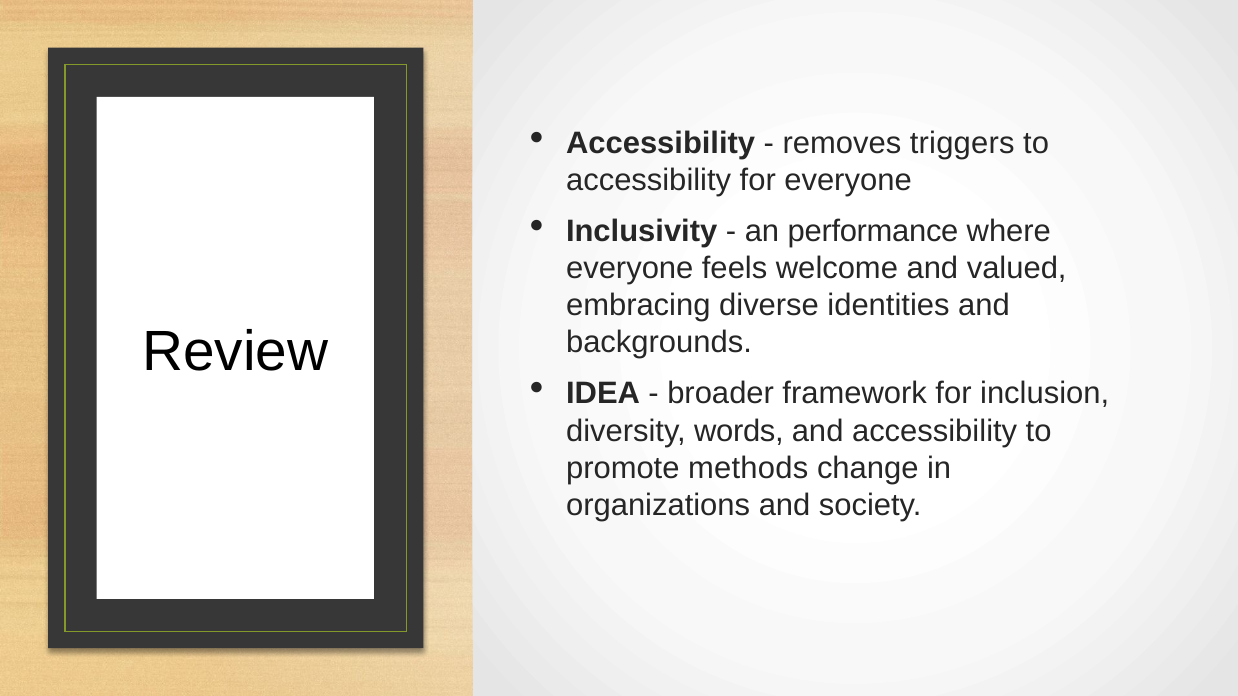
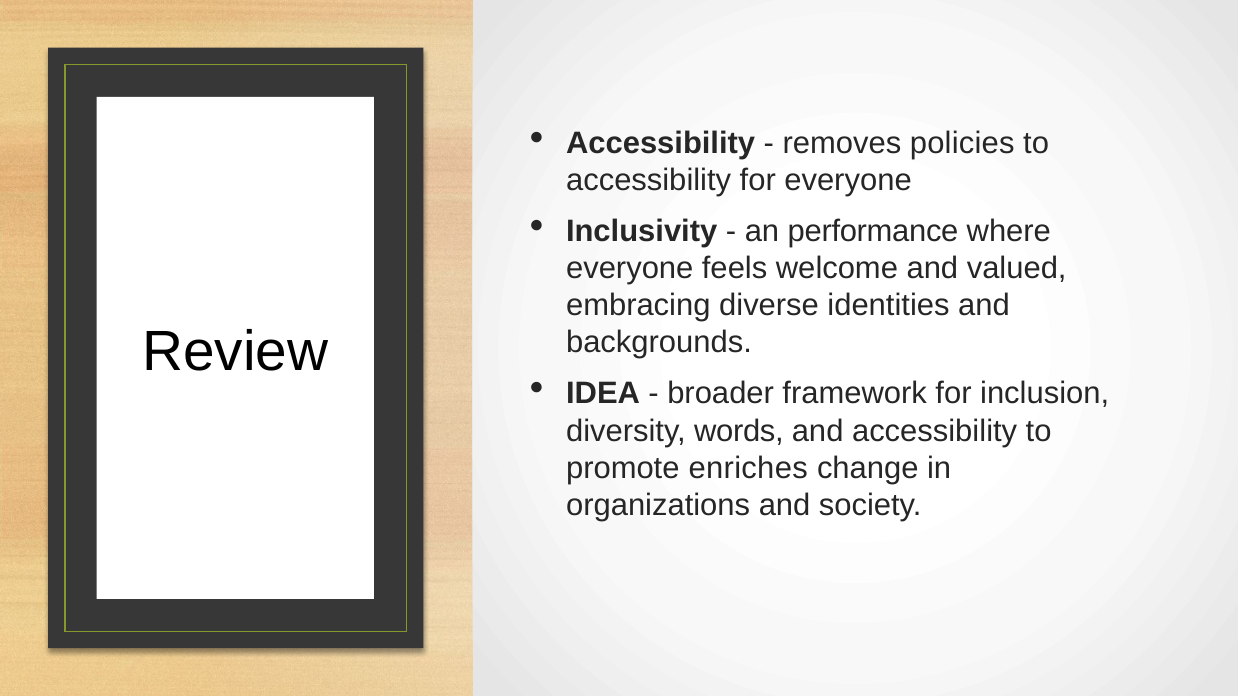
triggers: triggers -> policies
methods: methods -> enriches
